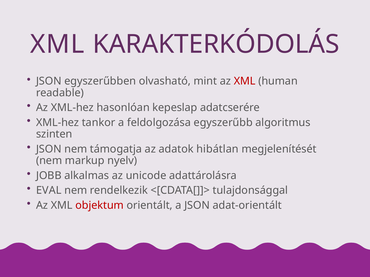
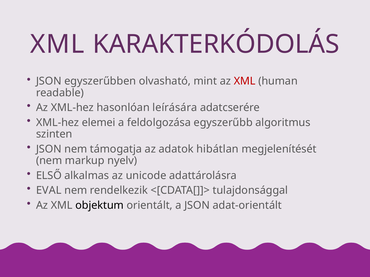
kepeslap: kepeslap -> leírására
tankor: tankor -> elemei
JOBB: JOBB -> ELSŐ
objektum colour: red -> black
